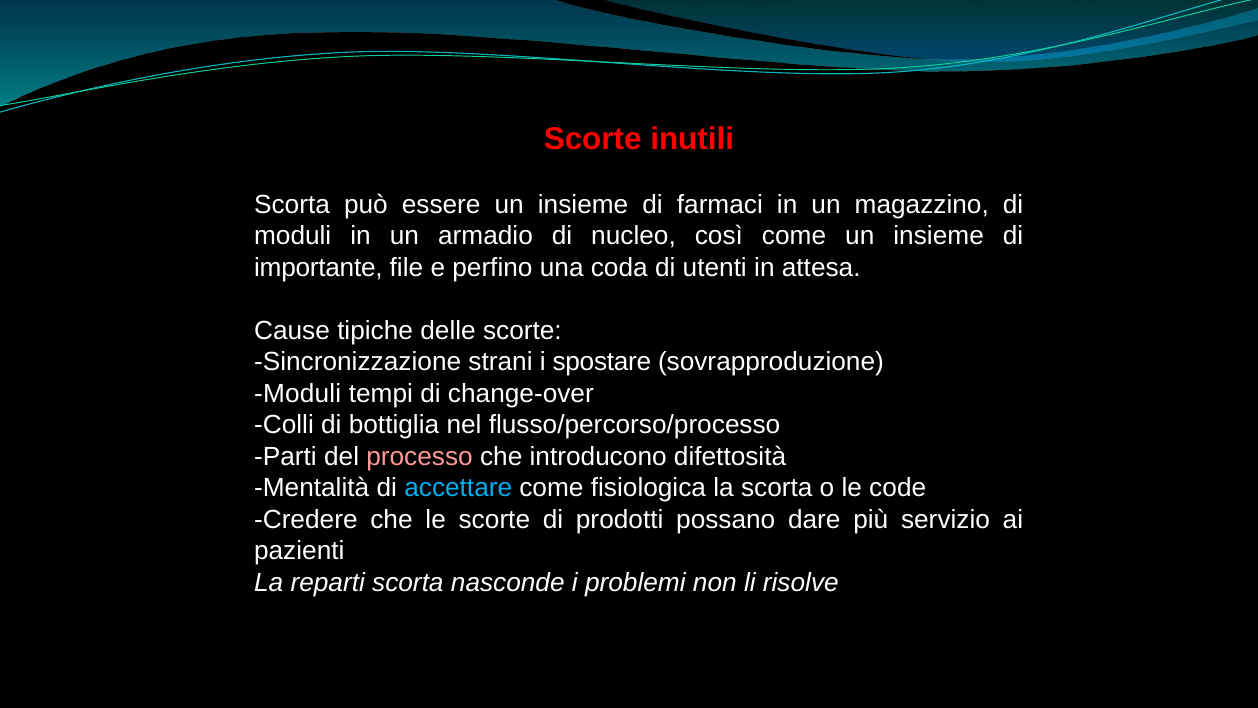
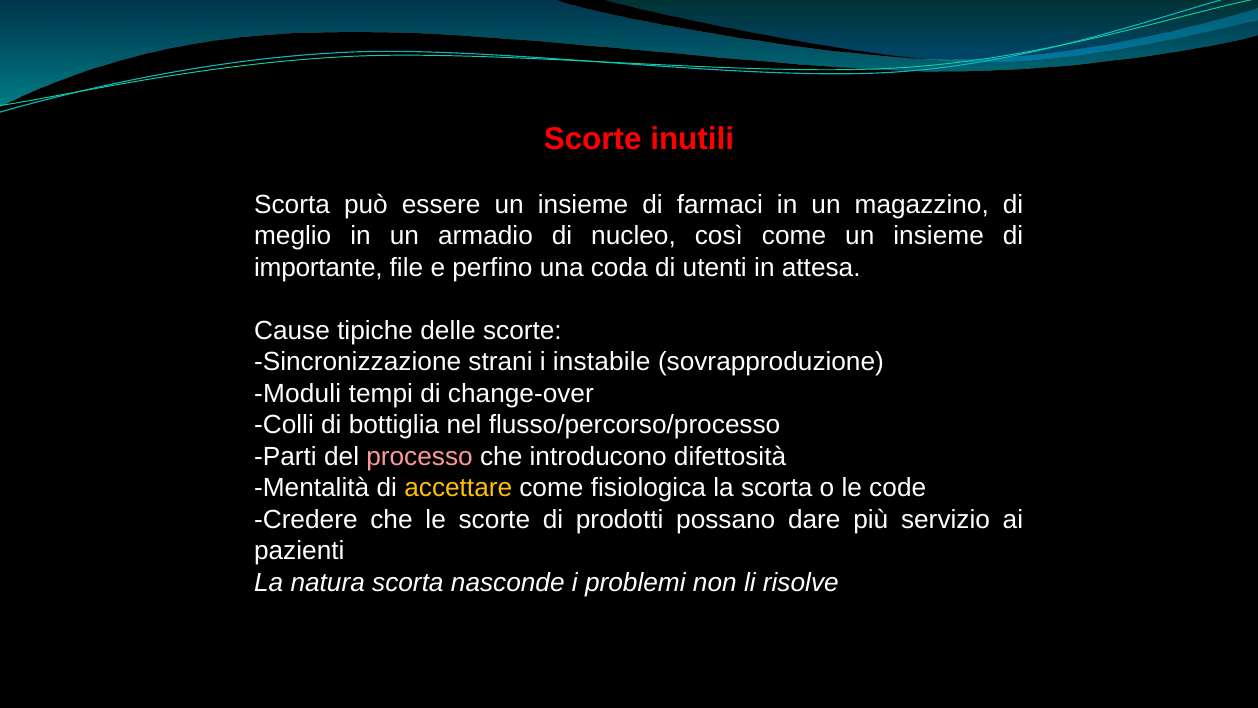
moduli at (293, 236): moduli -> meglio
spostare: spostare -> instabile
accettare colour: light blue -> yellow
reparti: reparti -> natura
